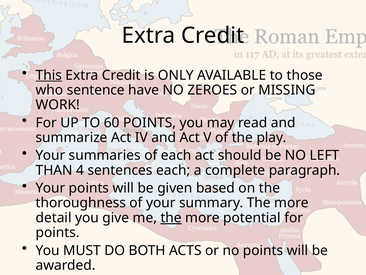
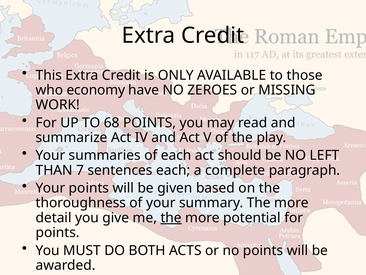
This underline: present -> none
sentence: sentence -> economy
60: 60 -> 68
4: 4 -> 7
